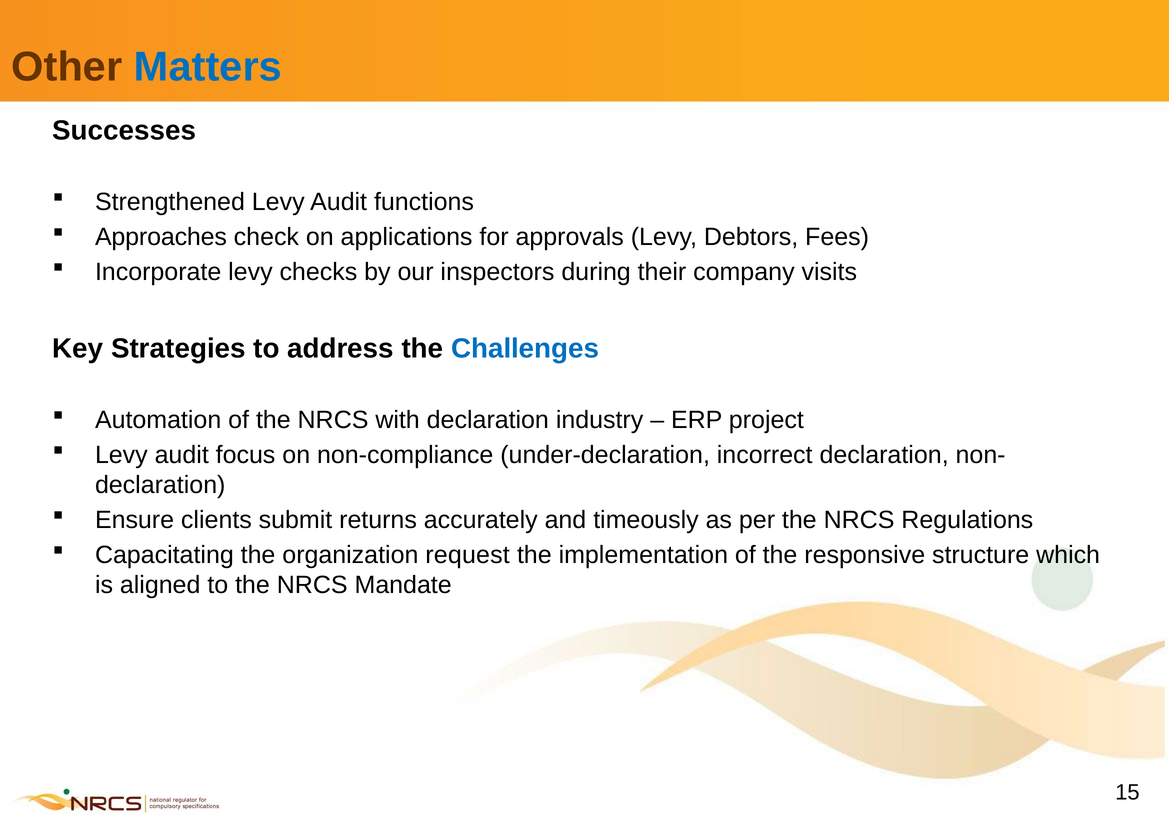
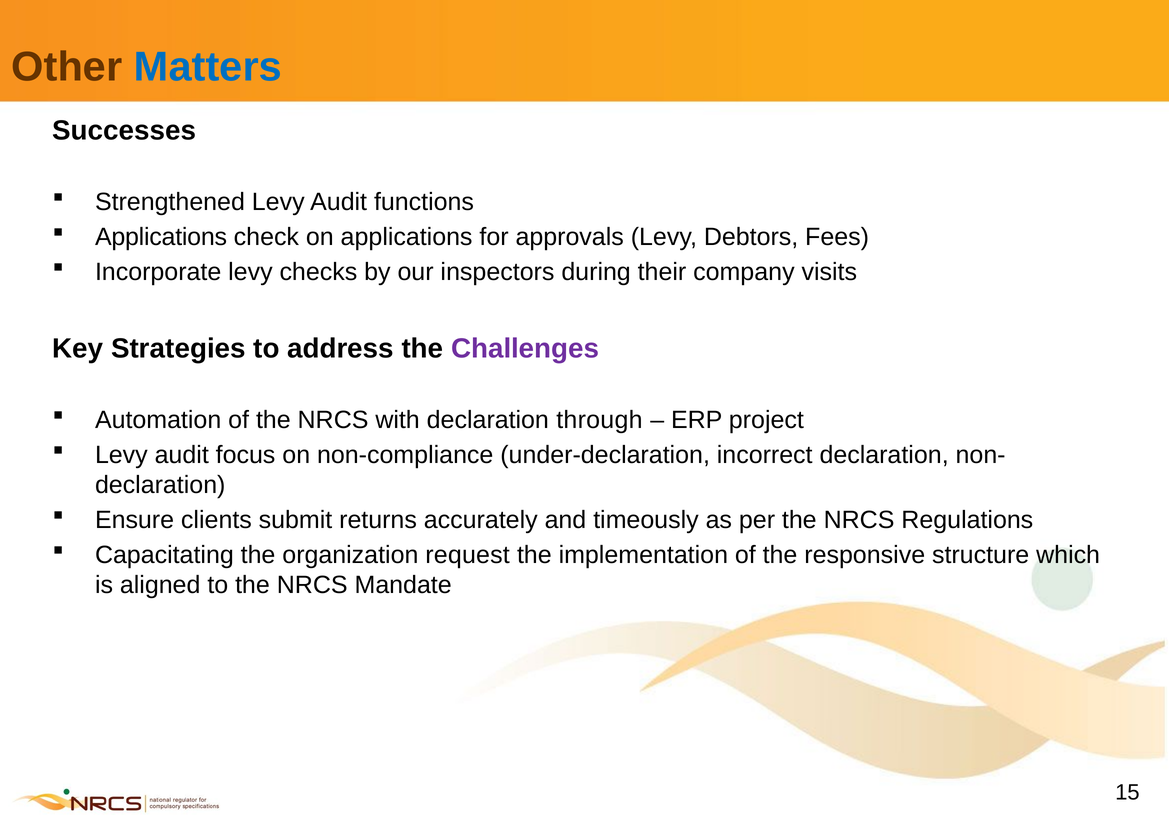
Approaches at (161, 237): Approaches -> Applications
Challenges colour: blue -> purple
industry: industry -> through
